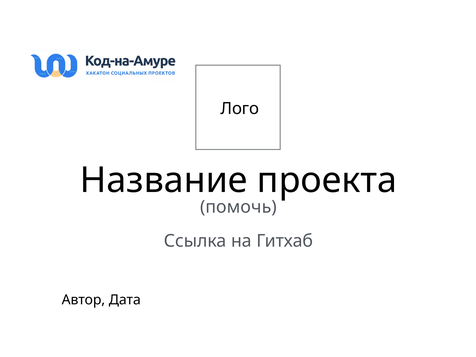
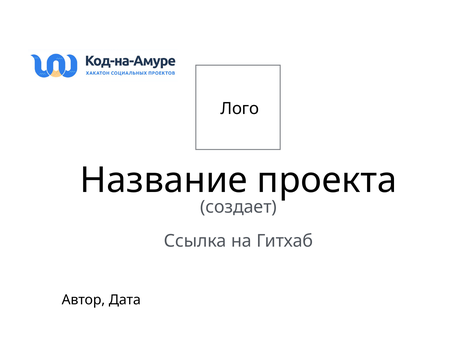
помочь: помочь -> создает
